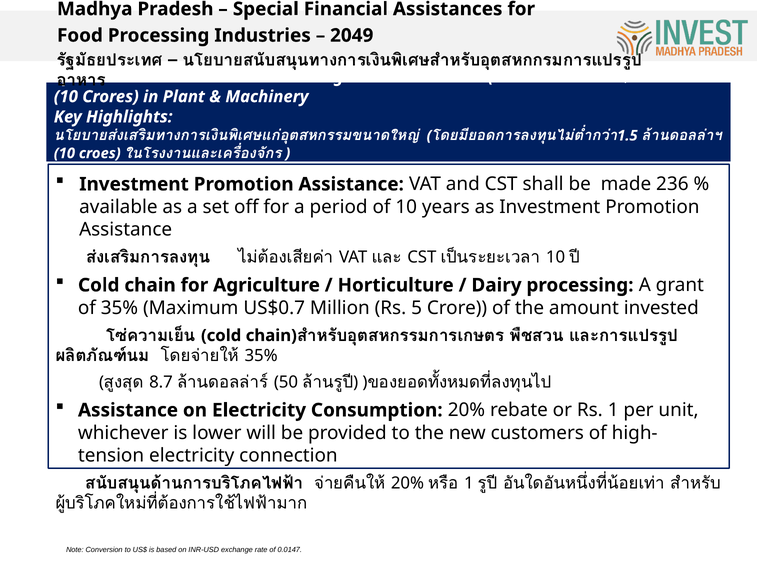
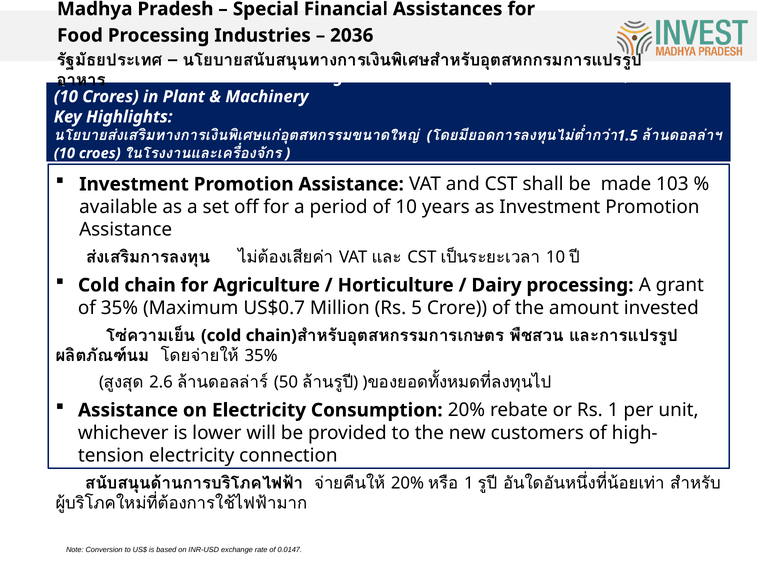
2049: 2049 -> 2036
236: 236 -> 103
8.7: 8.7 -> 2.6
